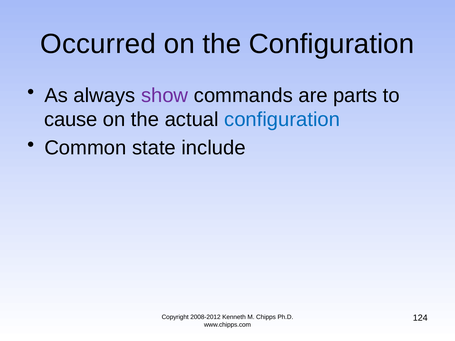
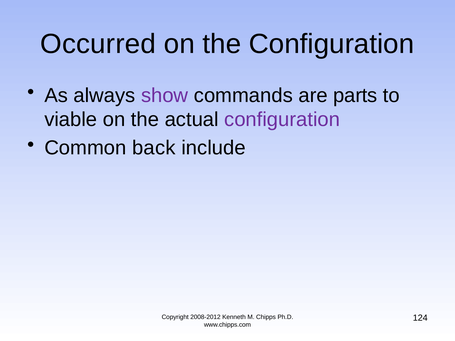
cause: cause -> viable
configuration at (282, 120) colour: blue -> purple
state: state -> back
